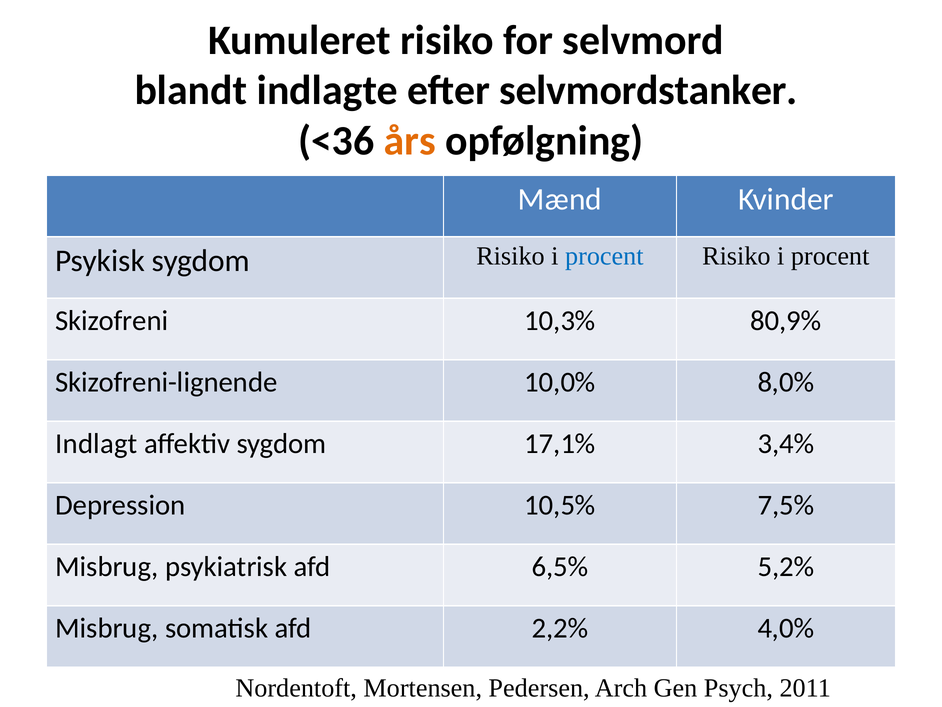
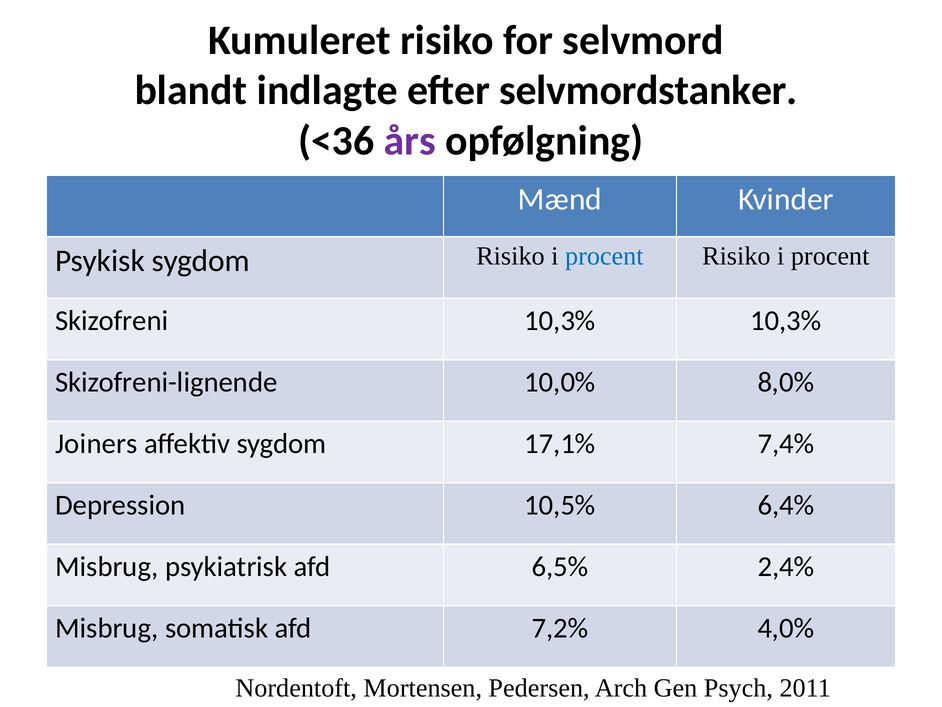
års colour: orange -> purple
10,3% 80,9%: 80,9% -> 10,3%
Indlagt: Indlagt -> Joiners
3,4%: 3,4% -> 7,4%
7,5%: 7,5% -> 6,4%
5,2%: 5,2% -> 2,4%
2,2%: 2,2% -> 7,2%
